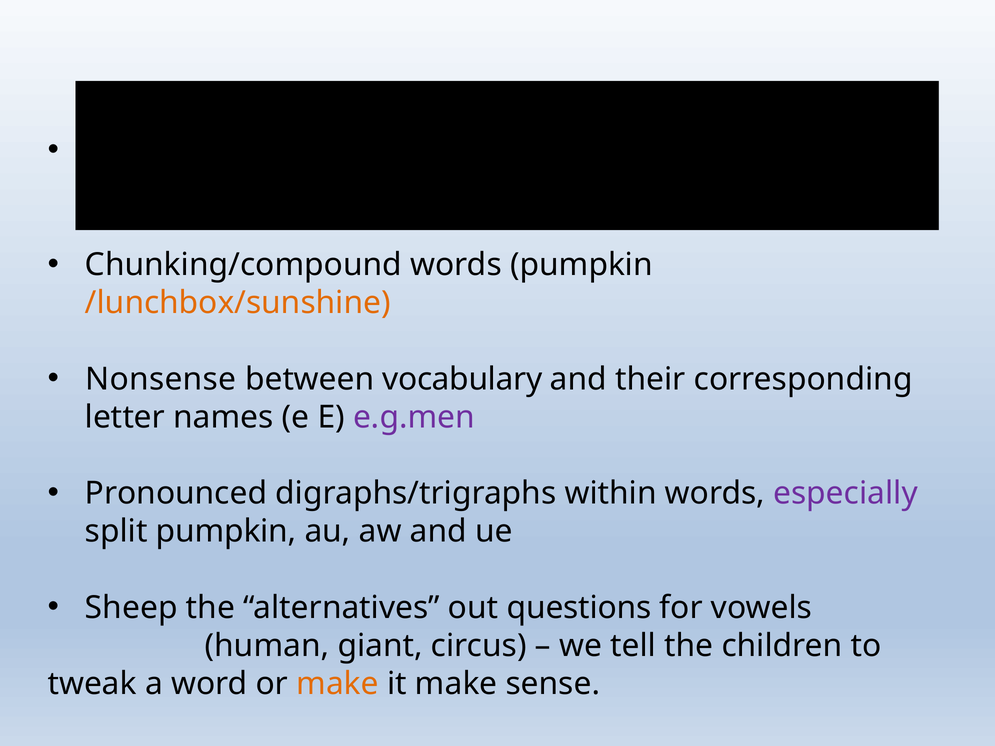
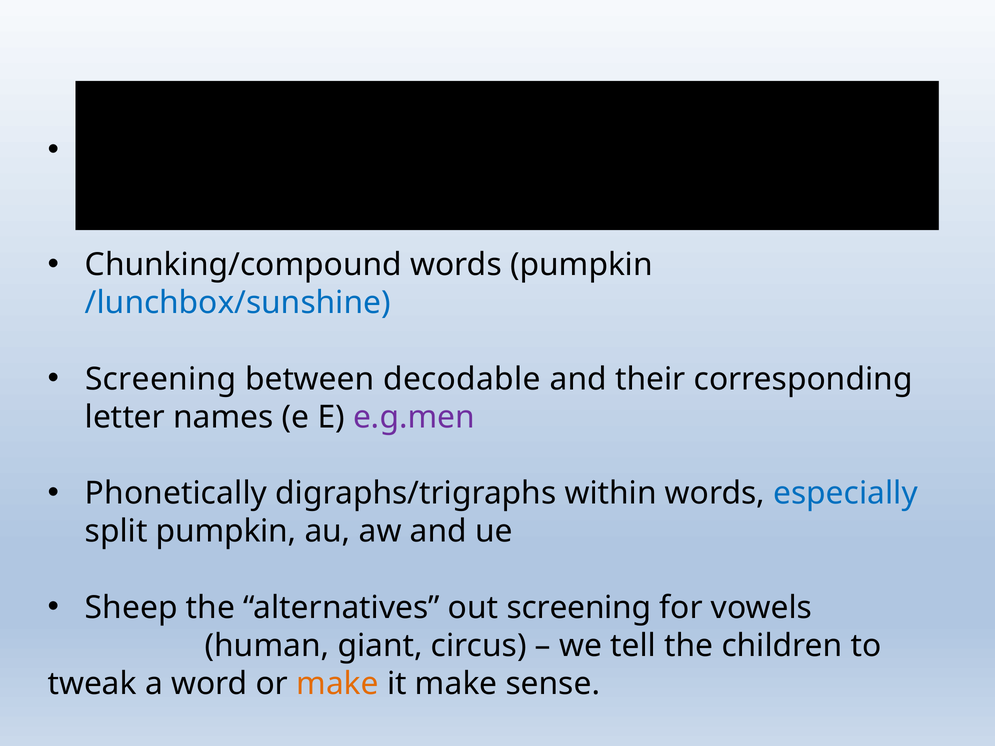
/lunchbox/sunshine colour: orange -> blue
Nonsense at (161, 379): Nonsense -> Screening
vocabulary: vocabulary -> decodable
Pronounced: Pronounced -> Phonetically
especially colour: purple -> blue
out questions: questions -> screening
